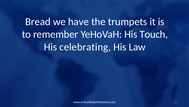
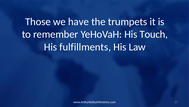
Bread: Bread -> Those
celebrating: celebrating -> fulfillments
